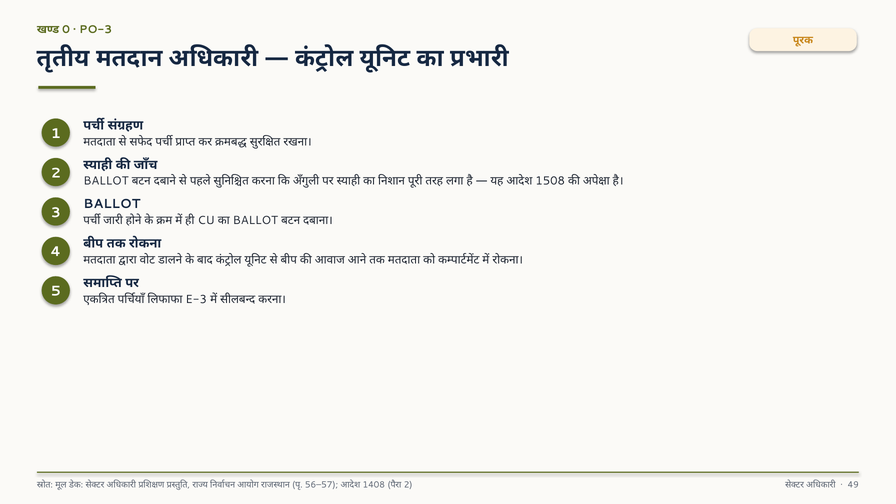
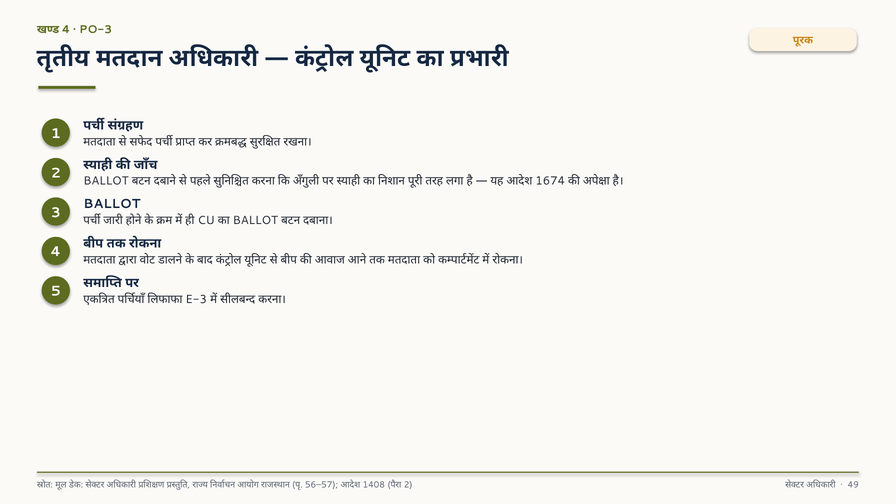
0 at (66, 30): 0 -> 4
1508: 1508 -> 1674
